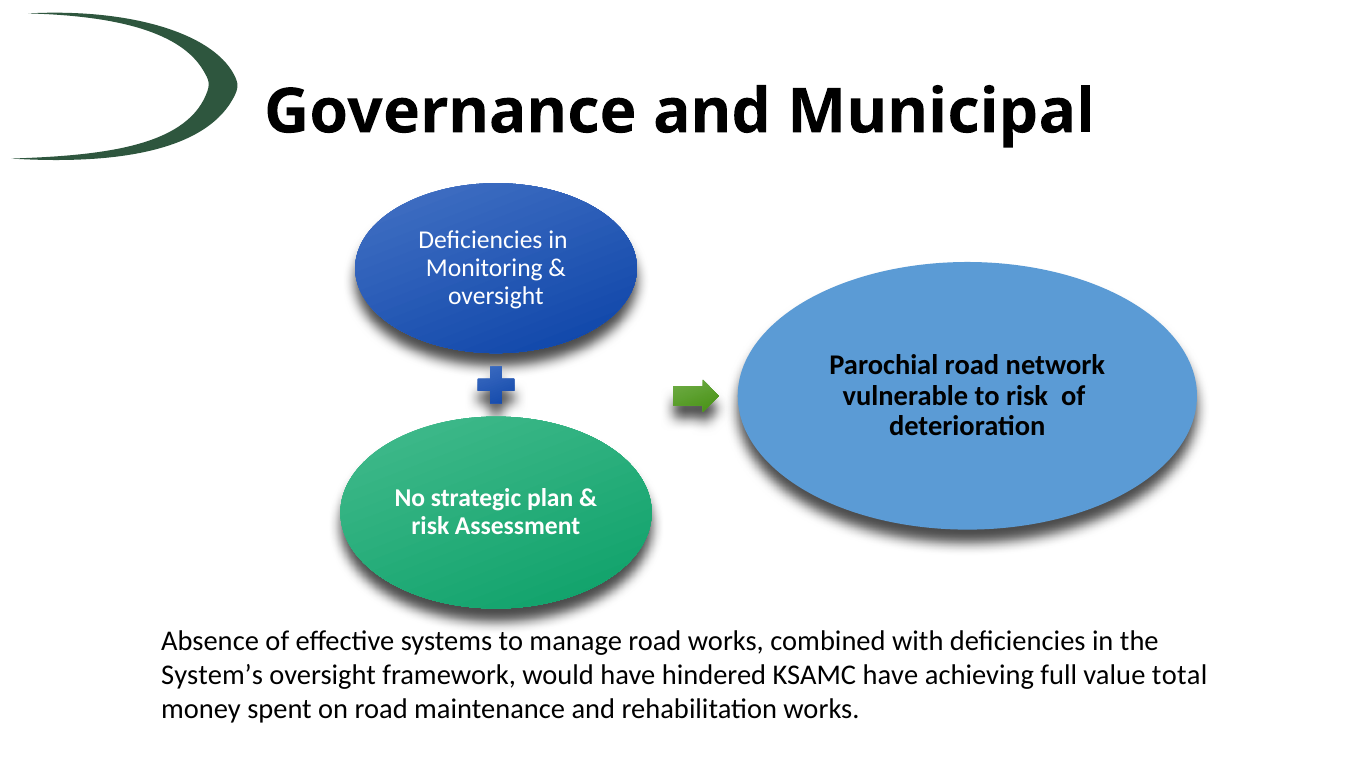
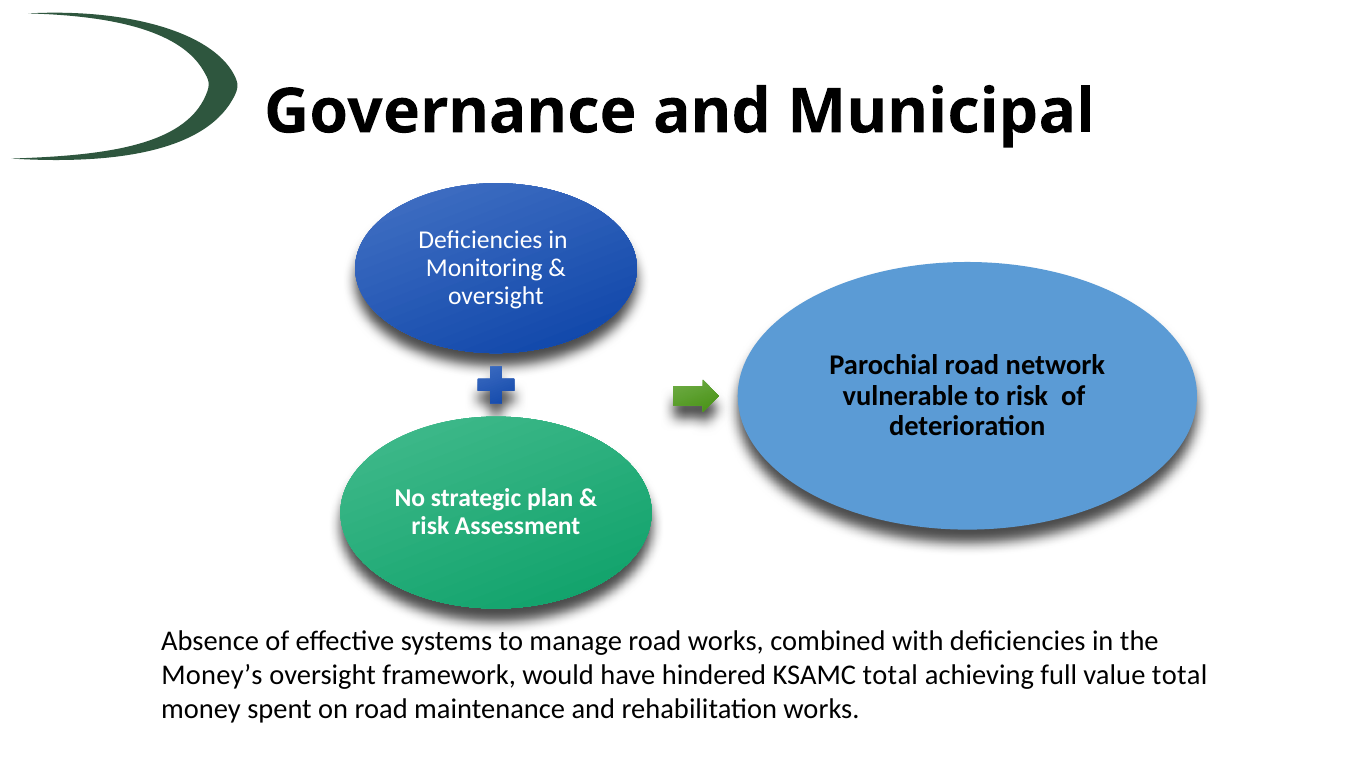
System’s: System’s -> Money’s
KSAMC have: have -> total
